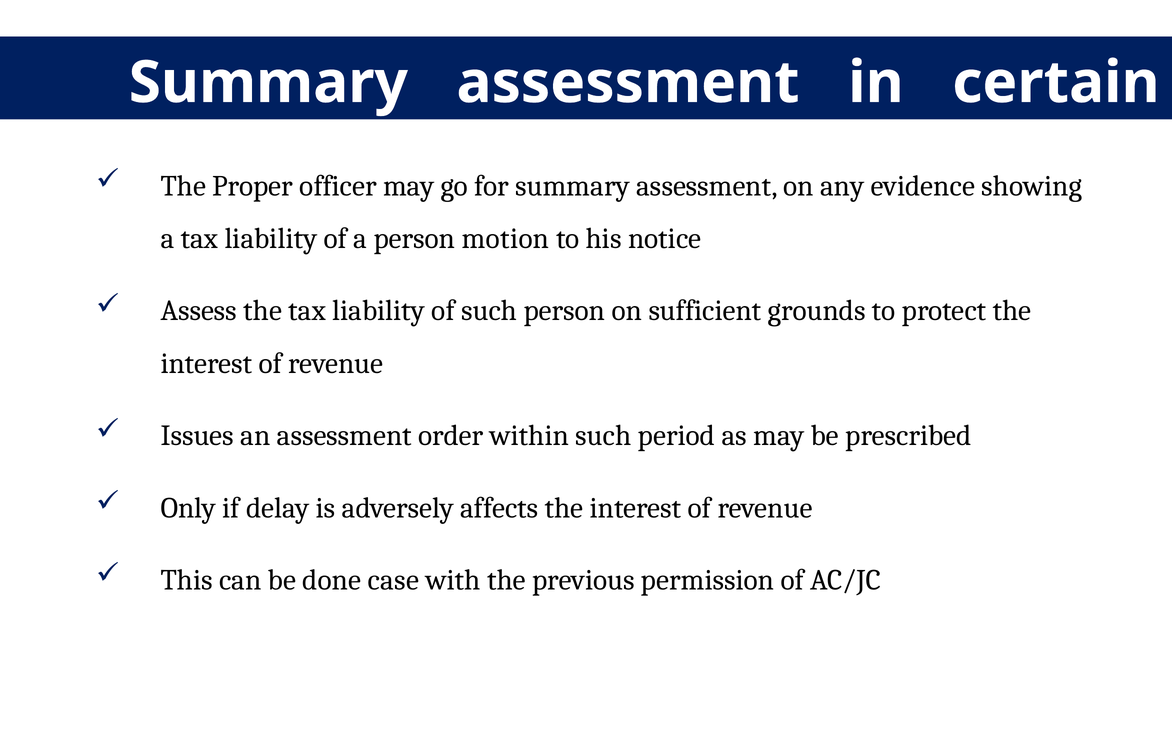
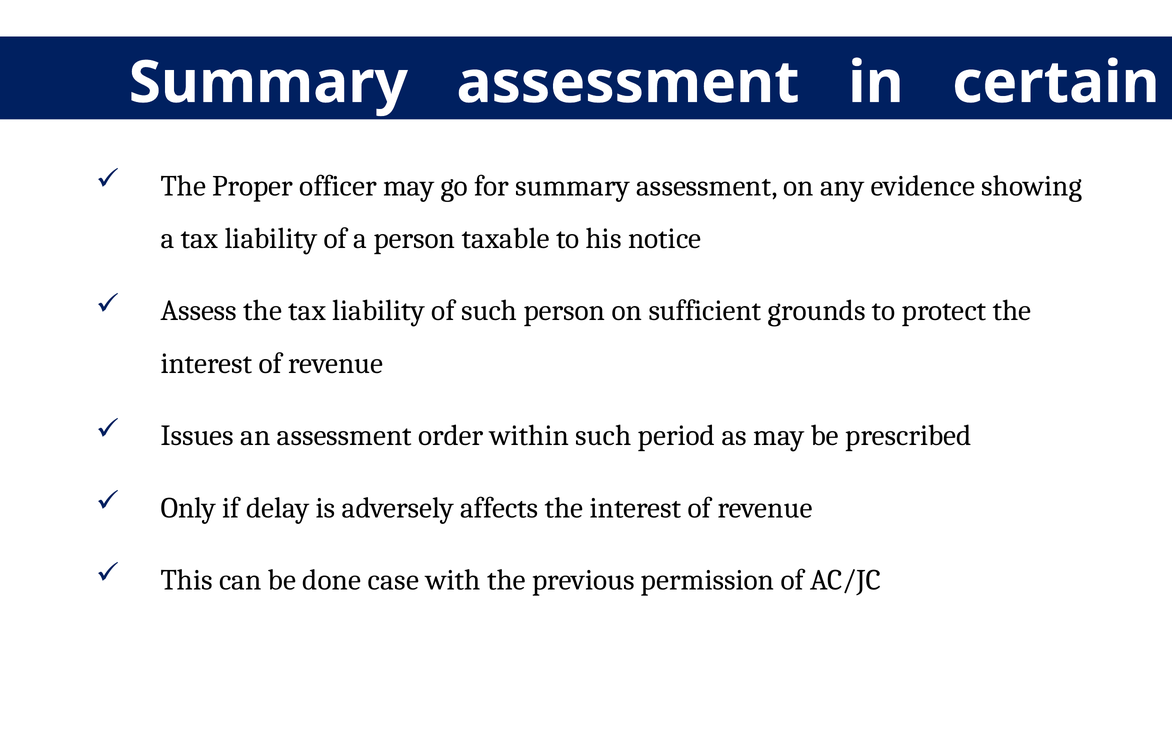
motion: motion -> taxable
